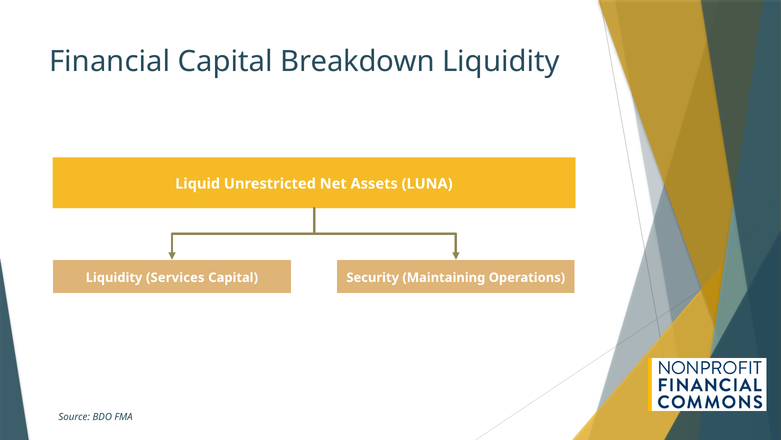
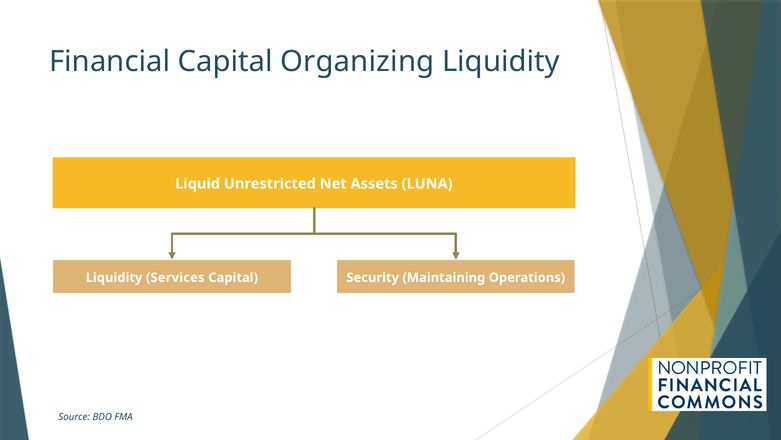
Breakdown: Breakdown -> Organizing
